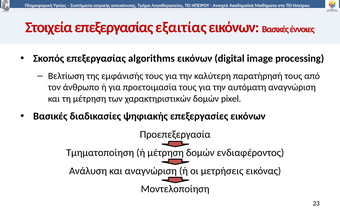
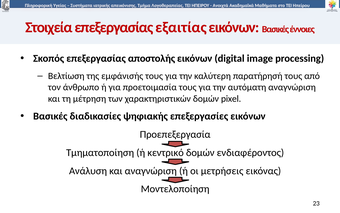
algorithms: algorithms -> αποστολής
ή μέτρηση: μέτρηση -> κεντρικό
